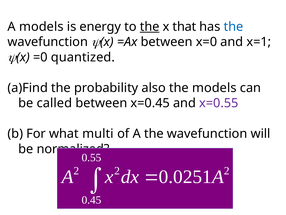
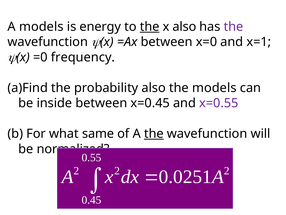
x that: that -> also
the at (233, 27) colour: blue -> purple
quantized: quantized -> frequency
called: called -> inside
multi: multi -> same
the at (154, 133) underline: none -> present
